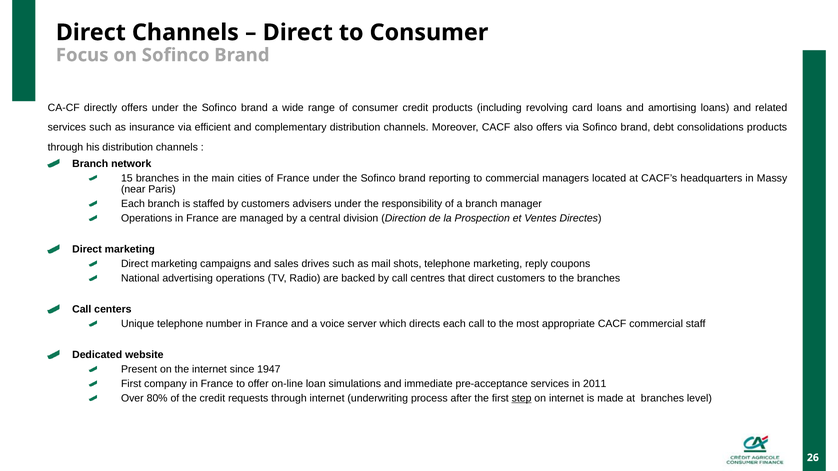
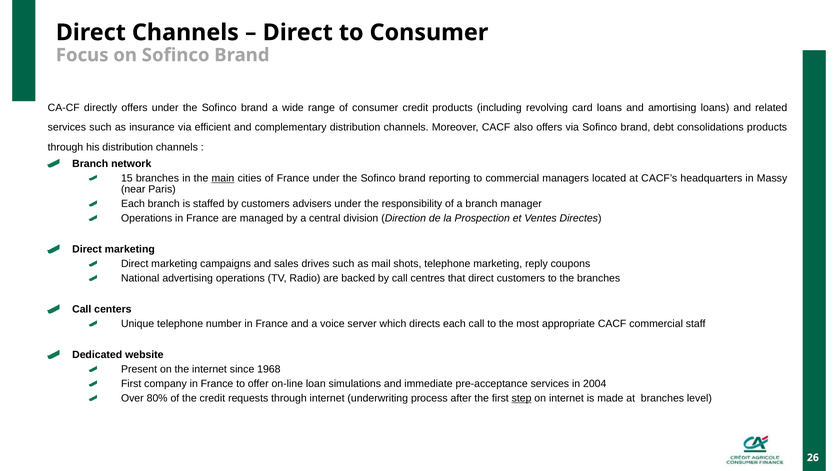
main underline: none -> present
1947: 1947 -> 1968
2011: 2011 -> 2004
